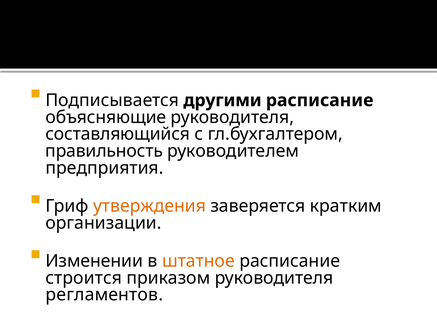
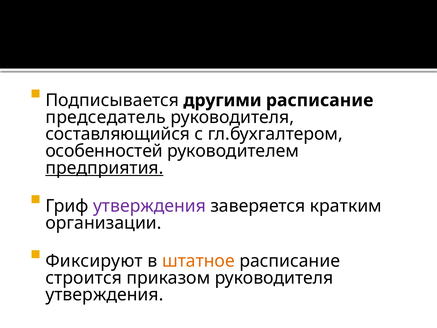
объясняющие: объясняющие -> председатель
правильность: правильность -> особенностей
предприятия underline: none -> present
утверждения at (149, 206) colour: orange -> purple
Изменении: Изменении -> Фиксируют
регламентов at (104, 295): регламентов -> утверждения
